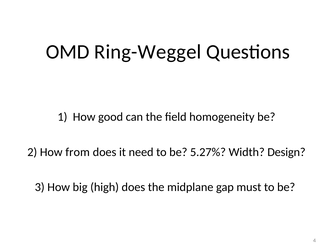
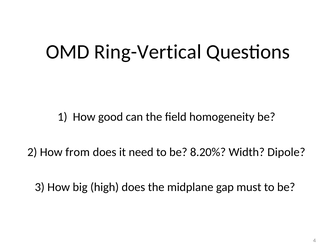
Ring-Weggel: Ring-Weggel -> Ring-Vertical
5.27%: 5.27% -> 8.20%
Design: Design -> Dipole
